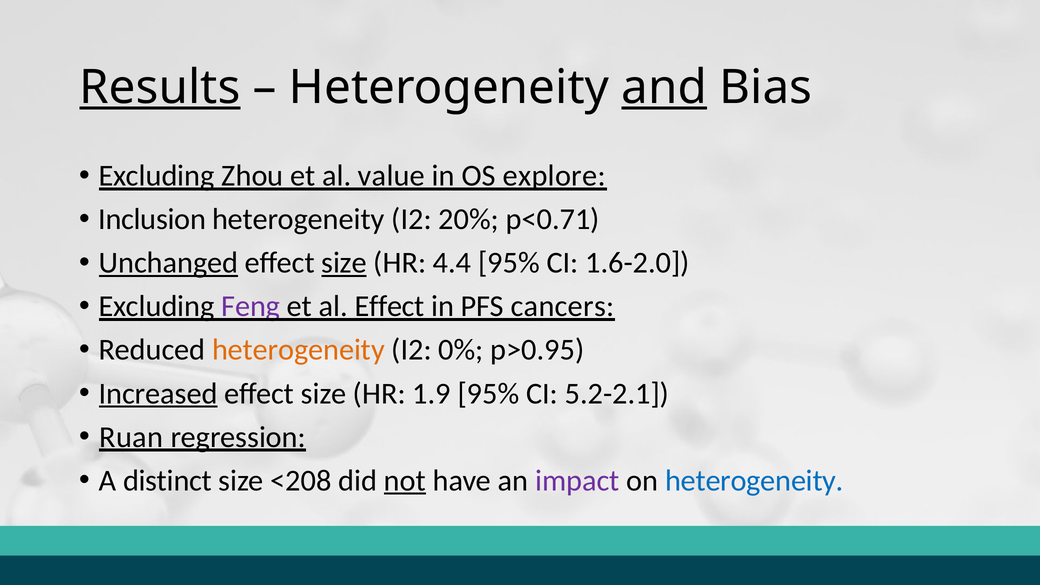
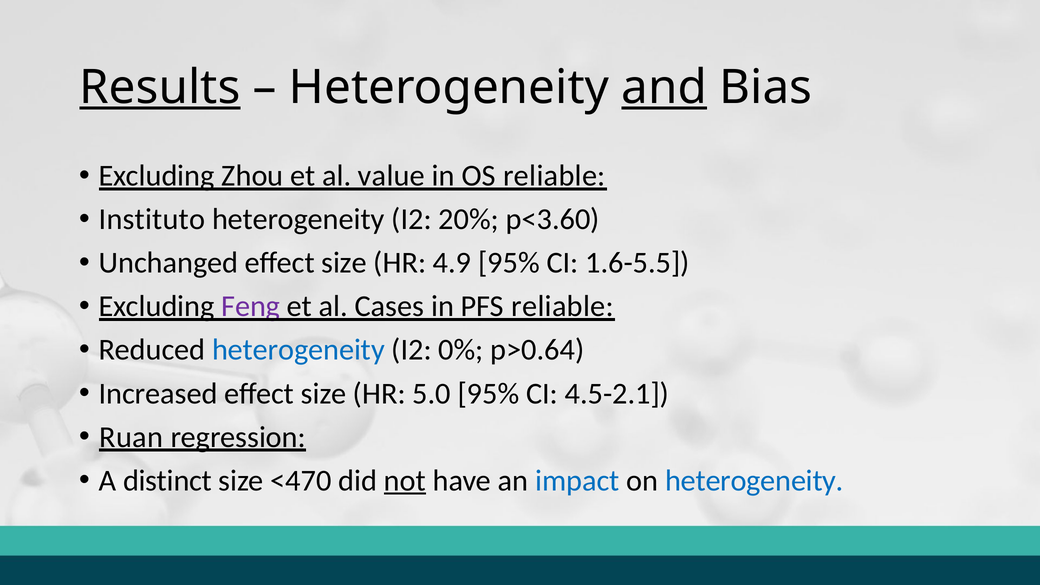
OS explore: explore -> reliable
Inclusion: Inclusion -> Instituto
p<0.71: p<0.71 -> p<3.60
Unchanged underline: present -> none
size at (344, 263) underline: present -> none
4.4: 4.4 -> 4.9
1.6-2.0: 1.6-2.0 -> 1.6-5.5
al Effect: Effect -> Cases
PFS cancers: cancers -> reliable
heterogeneity at (298, 350) colour: orange -> blue
p>0.95: p>0.95 -> p>0.64
Increased underline: present -> none
1.9: 1.9 -> 5.0
5.2-2.1: 5.2-2.1 -> 4.5-2.1
<208: <208 -> <470
impact colour: purple -> blue
